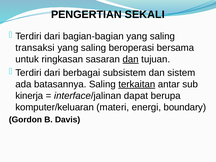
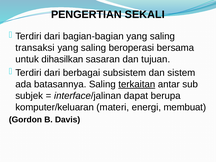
ringkasan: ringkasan -> dihasilkan
dan at (131, 59) underline: present -> none
kinerja: kinerja -> subjek
boundary: boundary -> membuat
